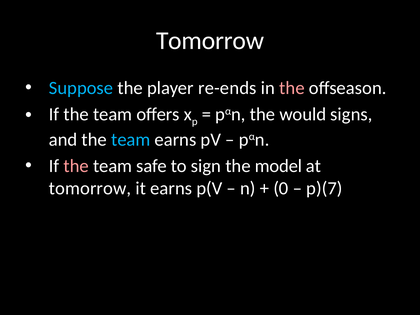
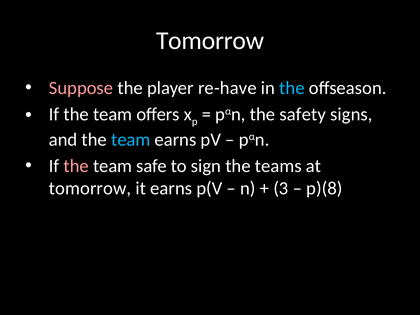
Suppose colour: light blue -> pink
re-ends: re-ends -> re-have
the at (292, 88) colour: pink -> light blue
would: would -> safety
model: model -> teams
0: 0 -> 3
p)(7: p)(7 -> p)(8
